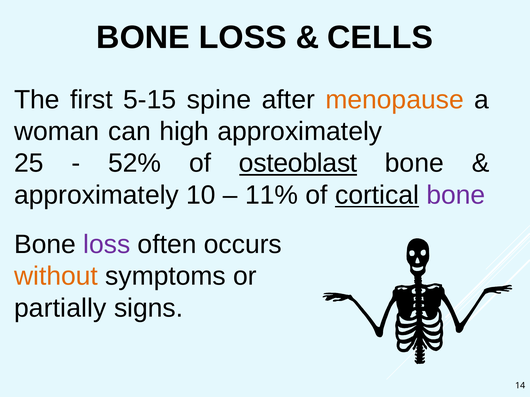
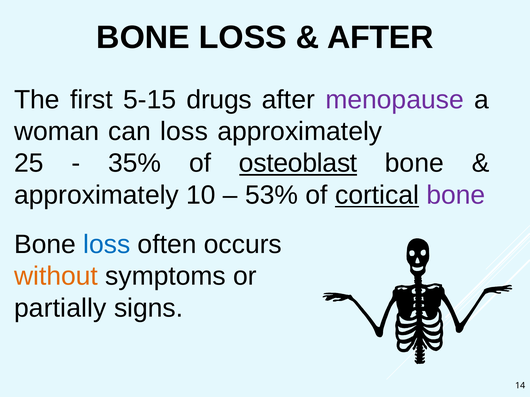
CELLS at (380, 38): CELLS -> AFTER
spine: spine -> drugs
menopause colour: orange -> purple
can high: high -> loss
52%: 52% -> 35%
11%: 11% -> 53%
loss at (107, 245) colour: purple -> blue
